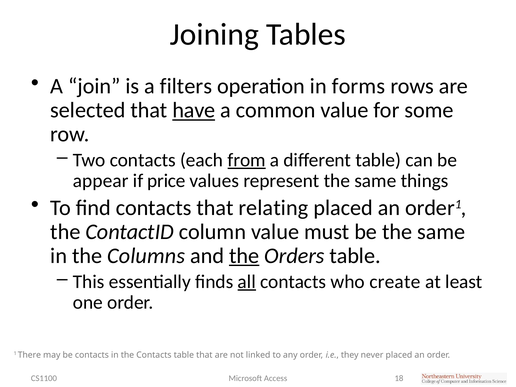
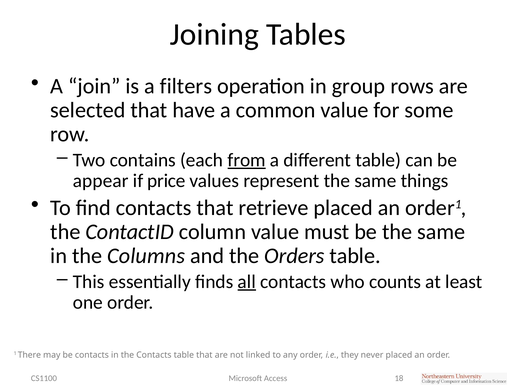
forms: forms -> group
have underline: present -> none
Two contacts: contacts -> contains
relating: relating -> retrieve
the at (244, 256) underline: present -> none
create: create -> counts
